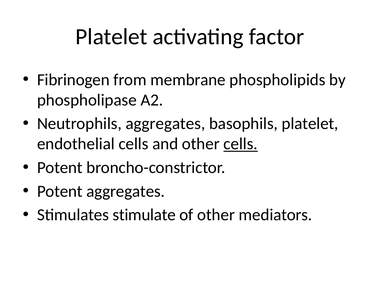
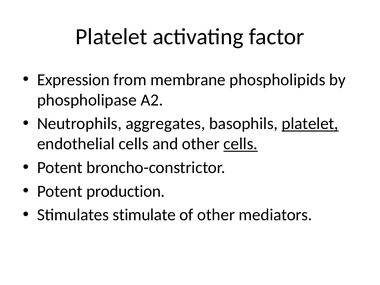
Fibrinogen: Fibrinogen -> Expression
platelet at (310, 124) underline: none -> present
Potent aggregates: aggregates -> production
